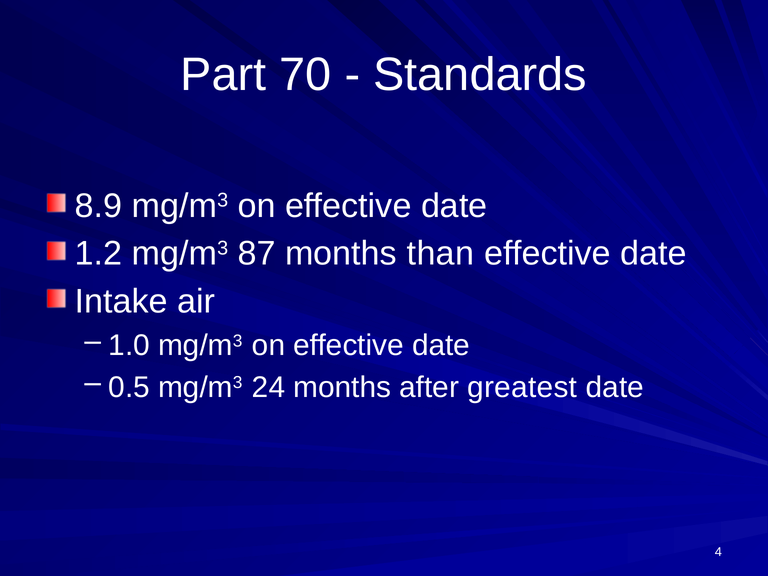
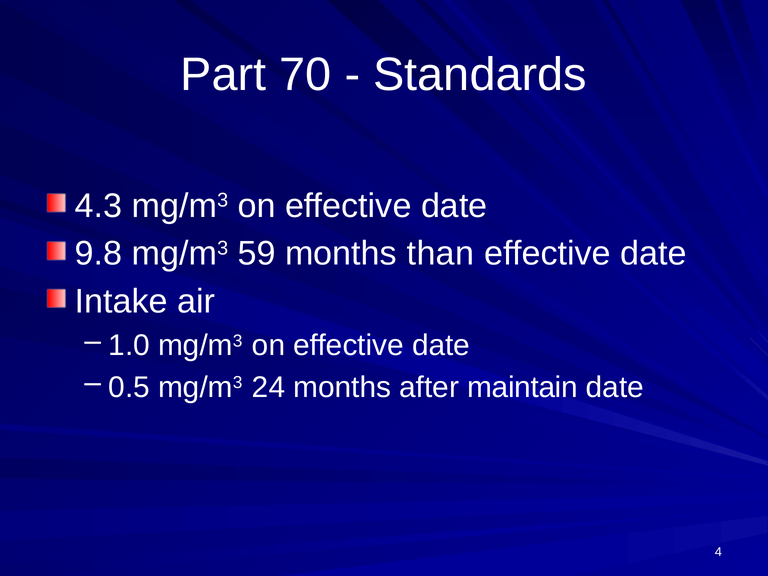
8.9: 8.9 -> 4.3
1.2: 1.2 -> 9.8
87: 87 -> 59
greatest: greatest -> maintain
